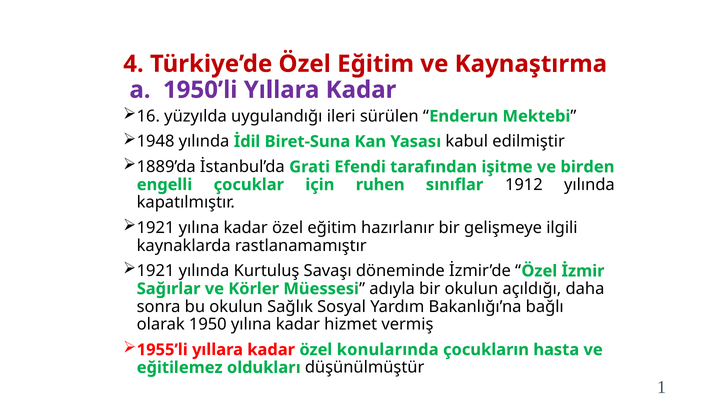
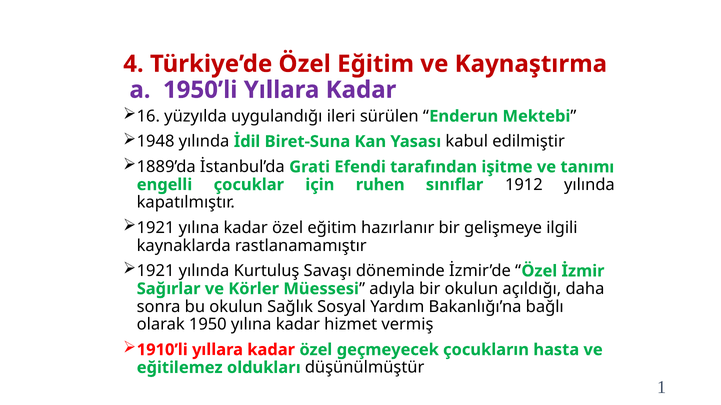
birden: birden -> tanımı
1955’li: 1955’li -> 1910’li
konularında: konularında -> geçmeyecek
